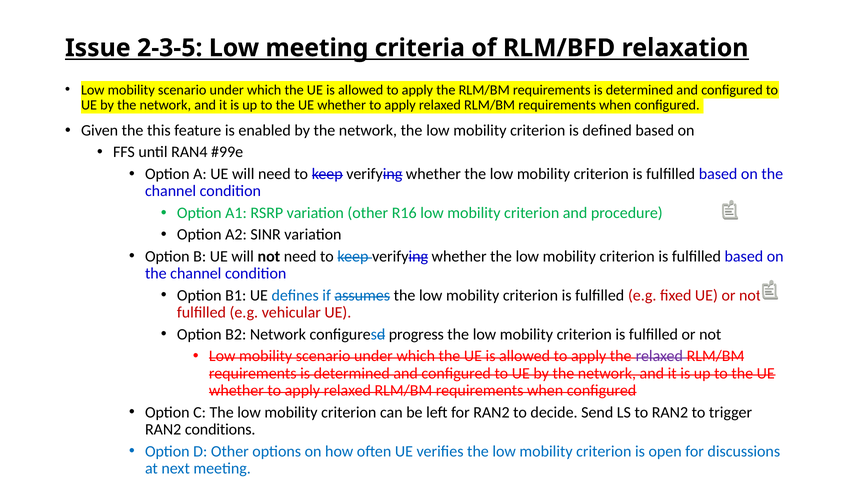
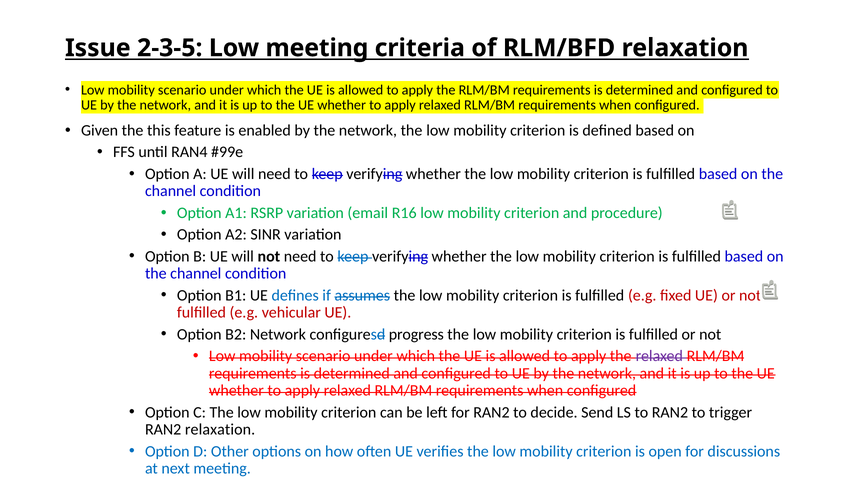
variation other: other -> email
RAN2 conditions: conditions -> relaxation
